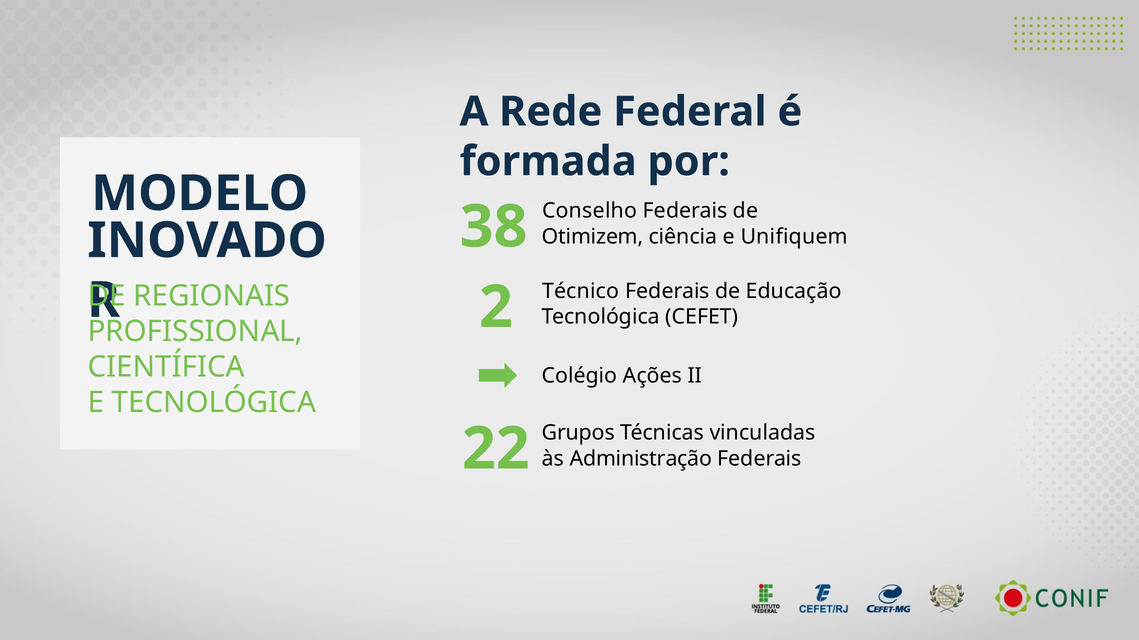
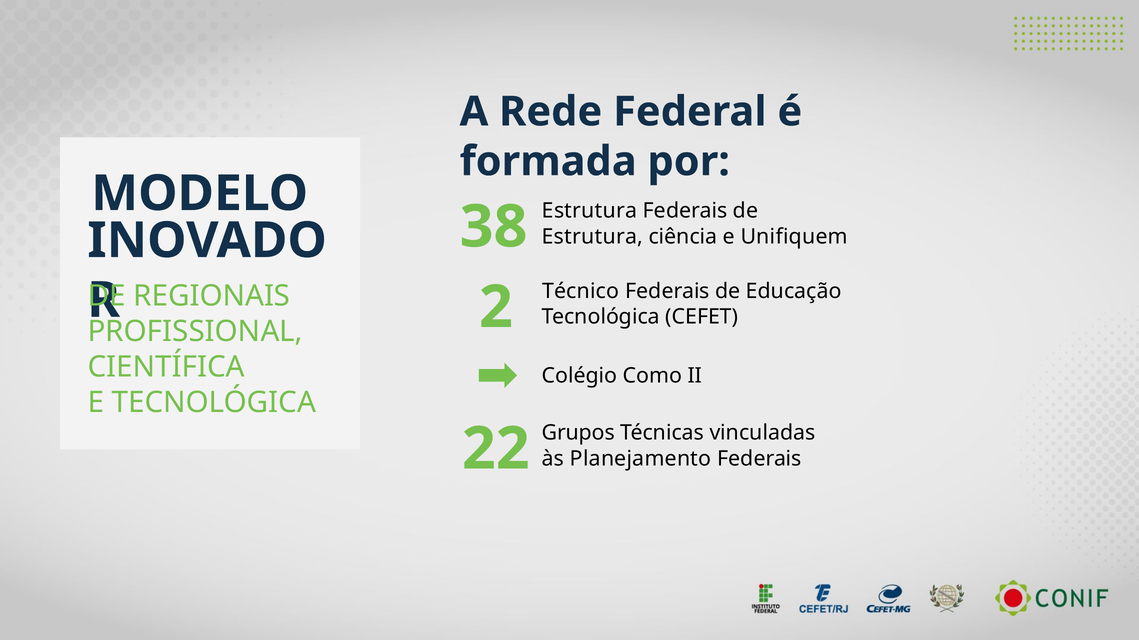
Conselho at (590, 211): Conselho -> Estrutura
Otimizem at (593, 237): Otimizem -> Estrutura
Ações: Ações -> Como
Administração: Administração -> Planejamento
